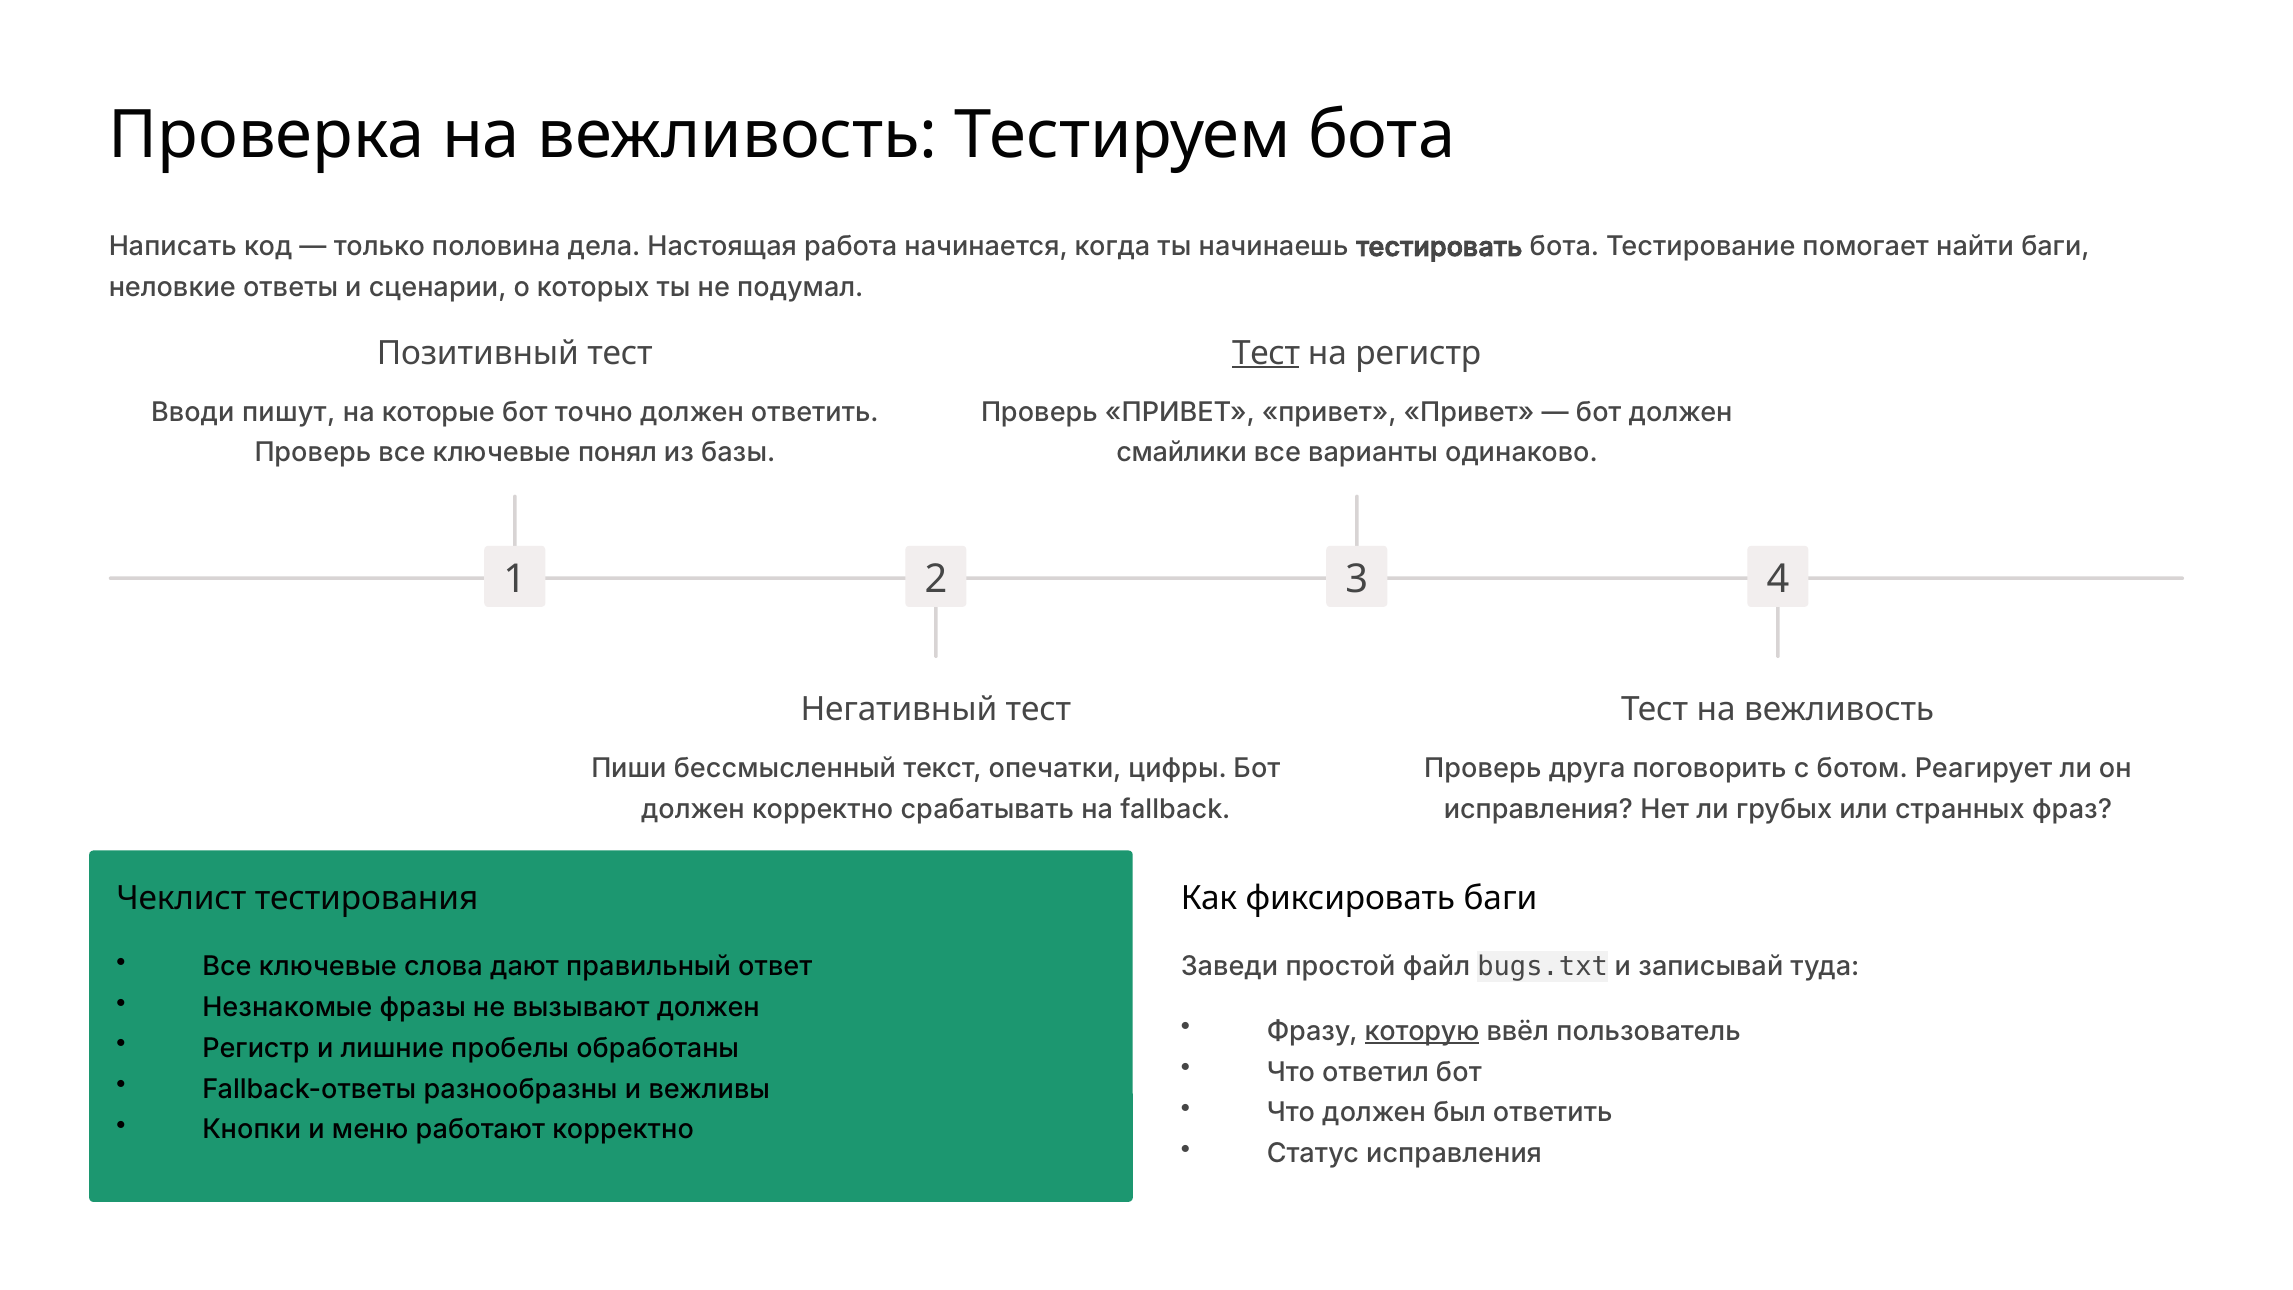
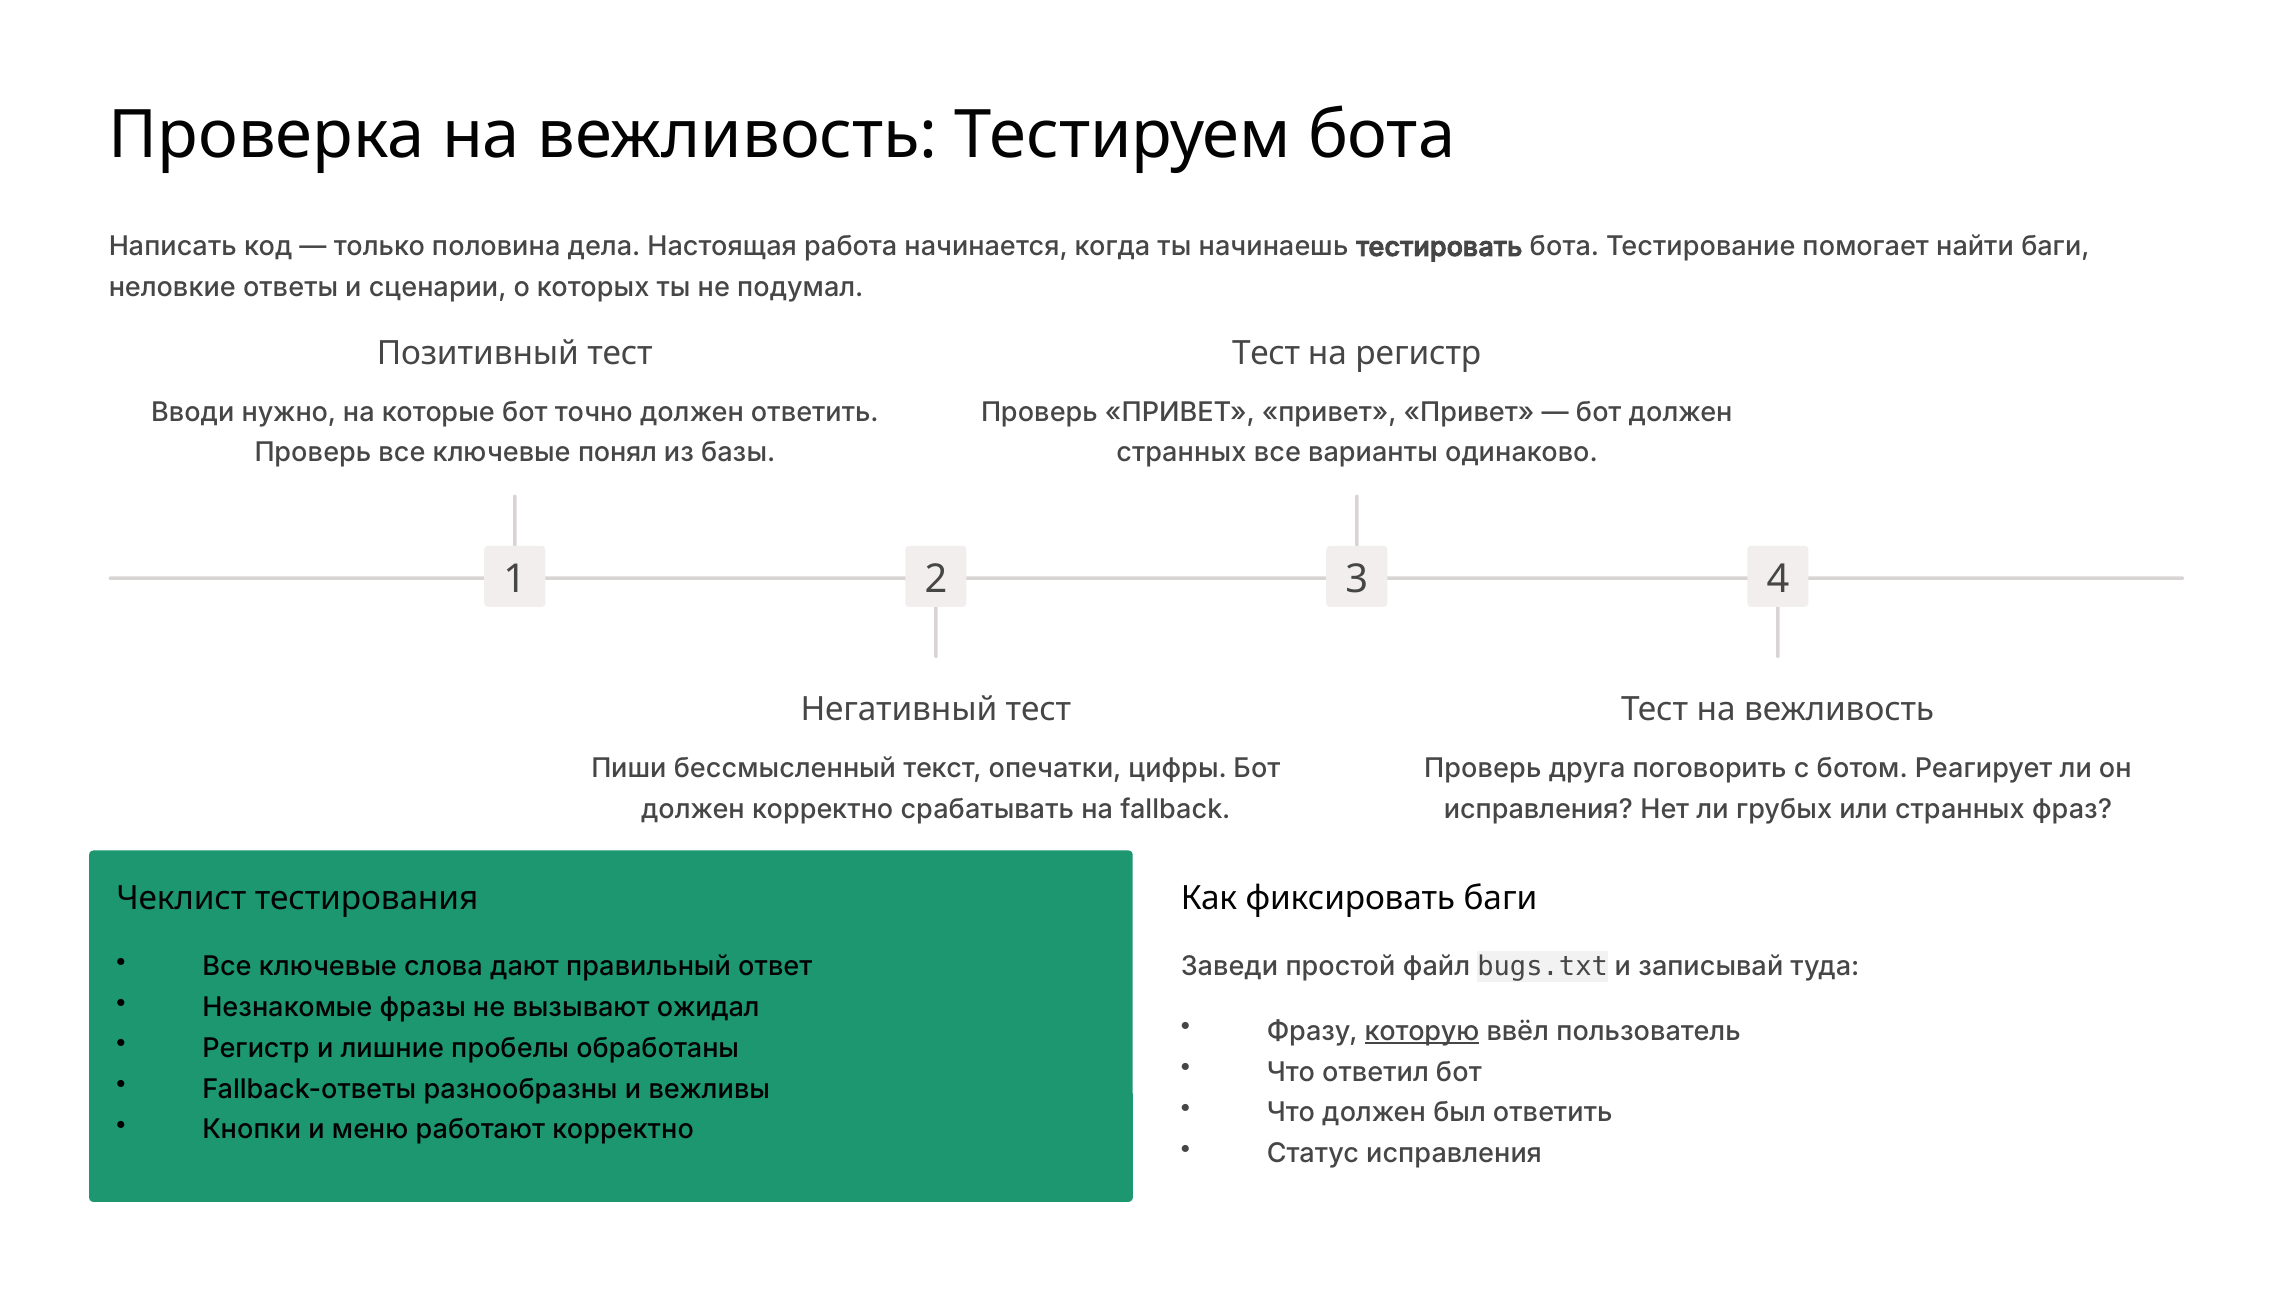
Тест at (1266, 353) underline: present -> none
пишут: пишут -> нужно
смайлики at (1182, 453): смайлики -> странных
вызывают должен: должен -> ожидал
